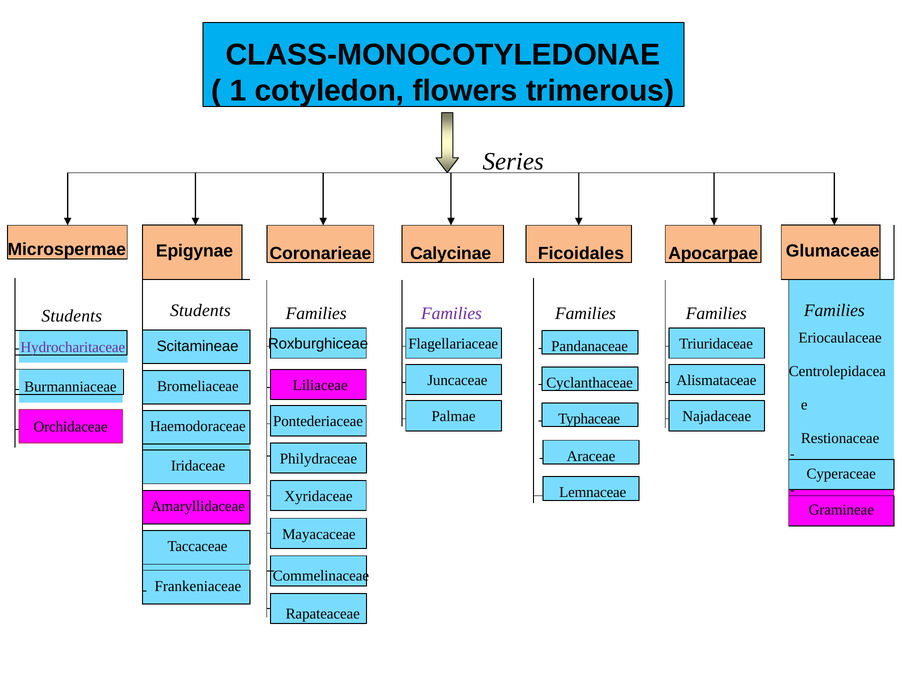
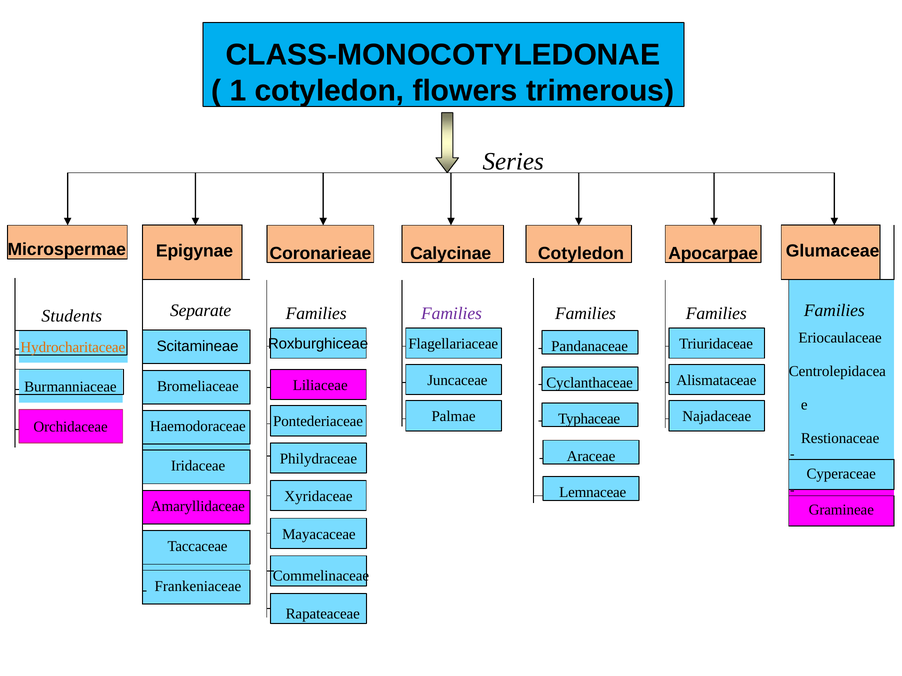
Ficoidales at (581, 253): Ficoidales -> Cotyledon
Students at (200, 311): Students -> Separate
Hydrocharitaceae colour: purple -> orange
